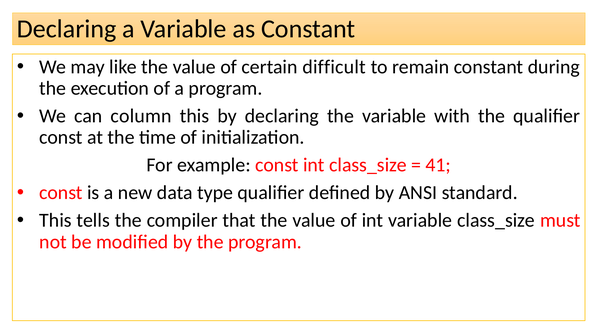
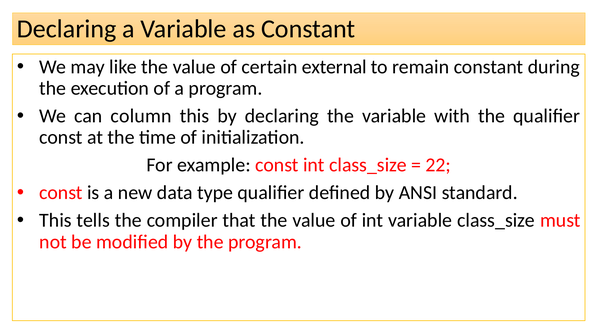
difficult: difficult -> external
41: 41 -> 22
